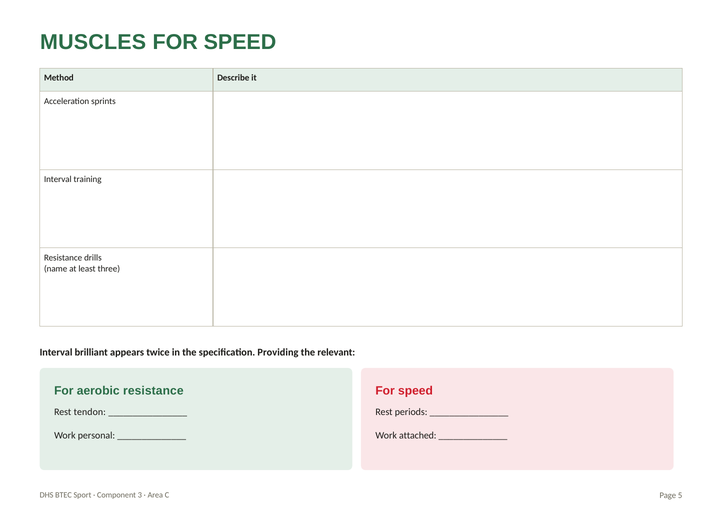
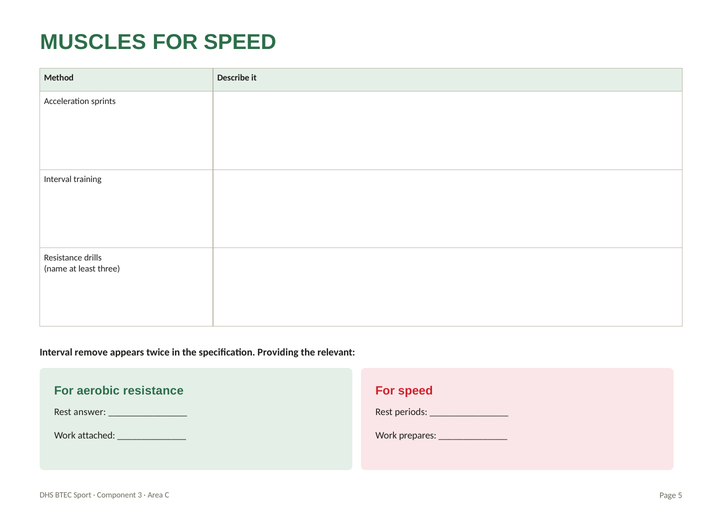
brilliant: brilliant -> remove
tendon: tendon -> answer
personal: personal -> attached
attached: attached -> prepares
